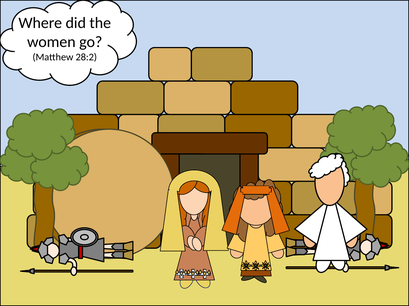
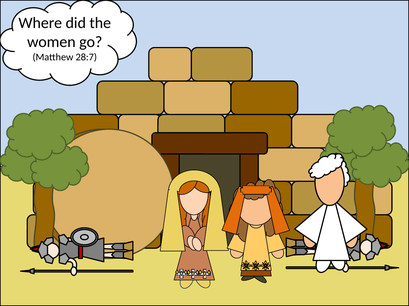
28:2: 28:2 -> 28:7
